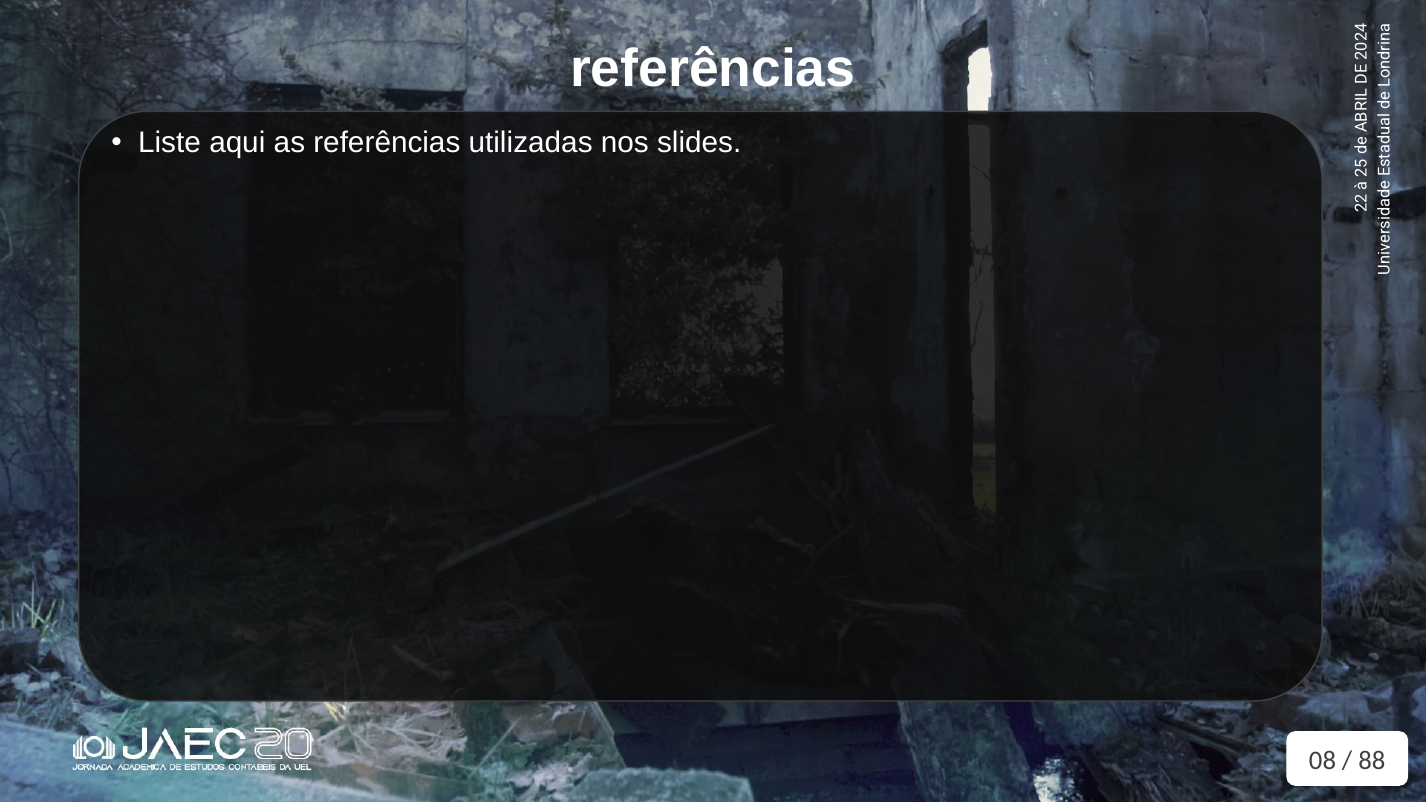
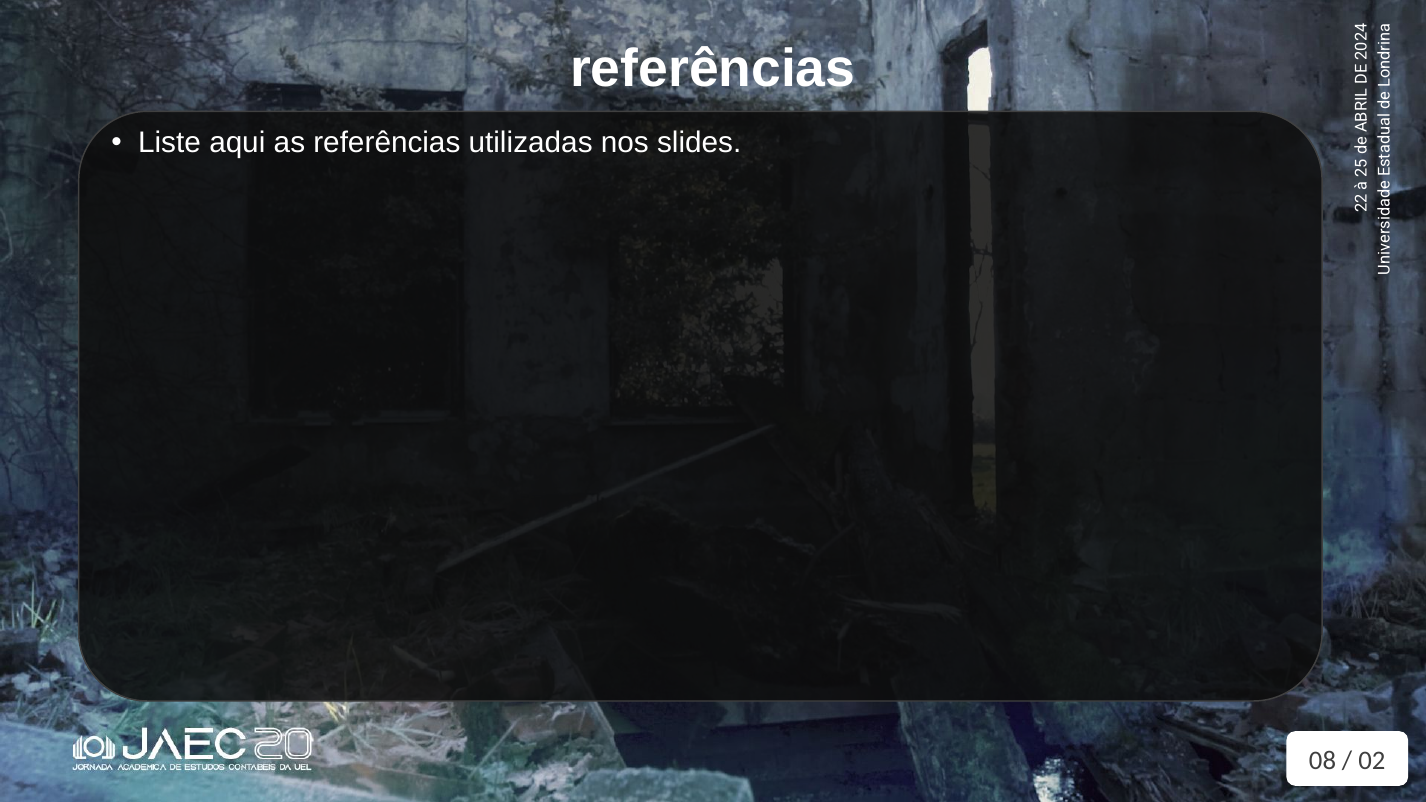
88: 88 -> 02
